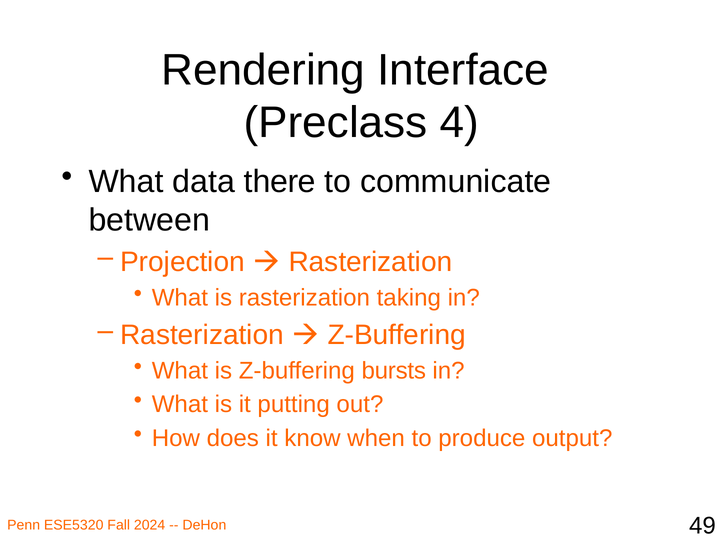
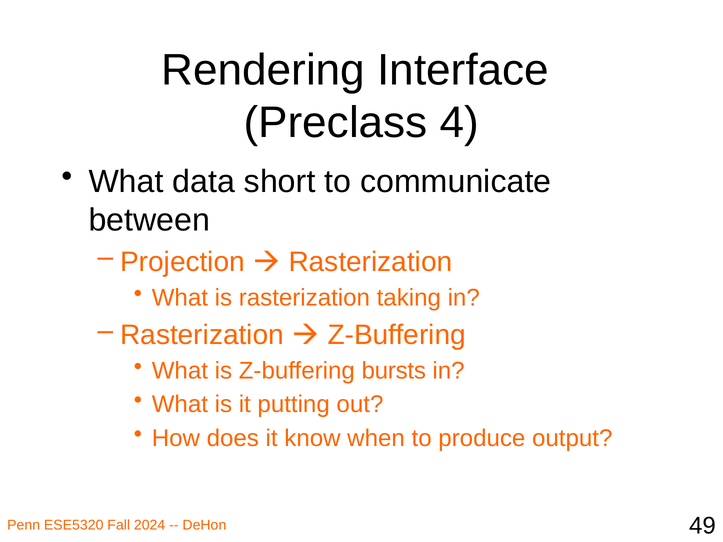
there: there -> short
